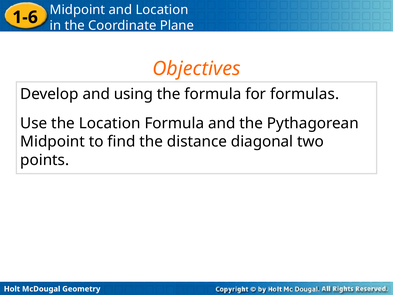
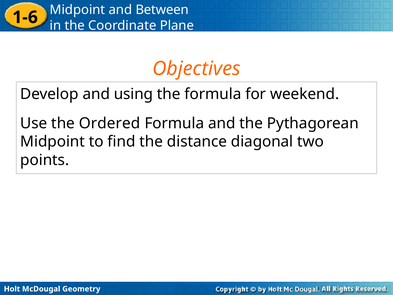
and Location: Location -> Between
formulas: formulas -> weekend
the Location: Location -> Ordered
